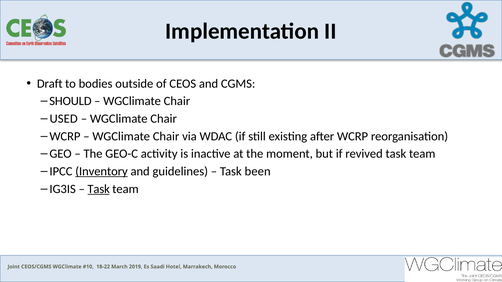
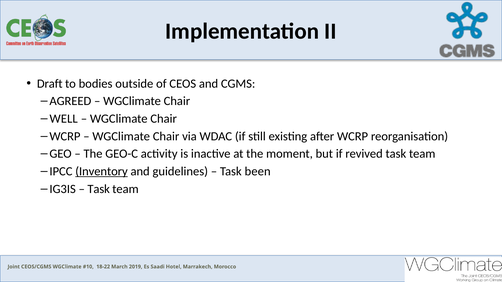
SHOULD: SHOULD -> AGREED
USED: USED -> WELL
Task at (99, 189) underline: present -> none
